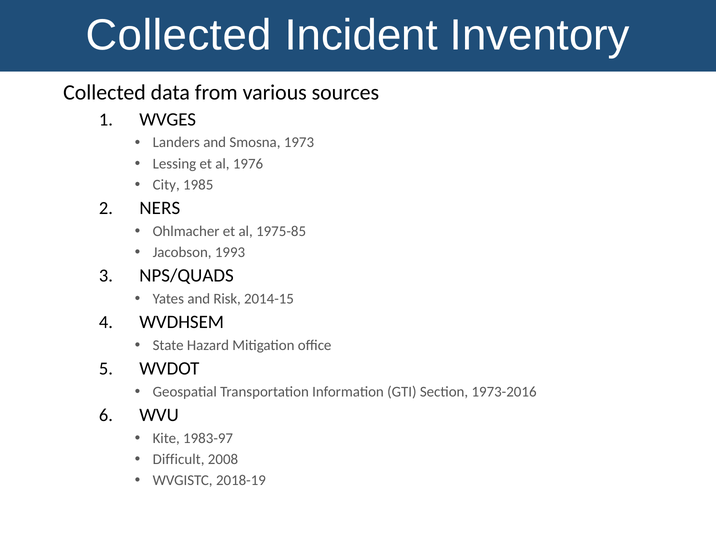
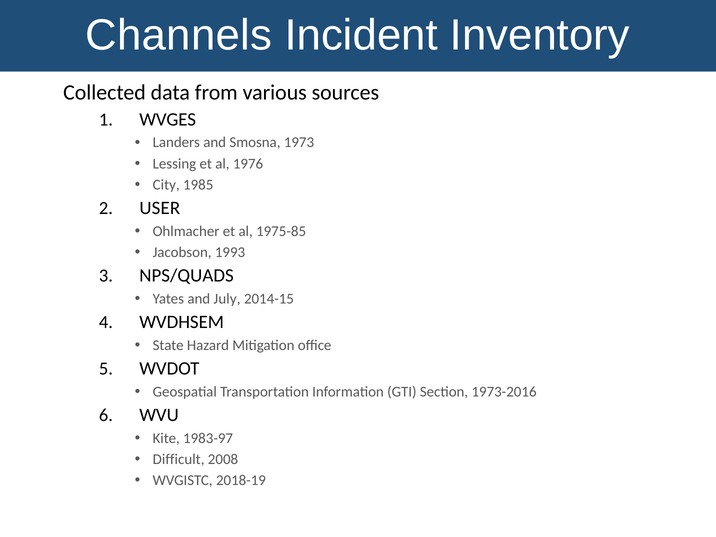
Collected at (179, 36): Collected -> Channels
NERS: NERS -> USER
Risk: Risk -> July
